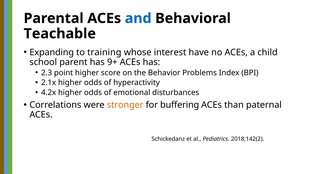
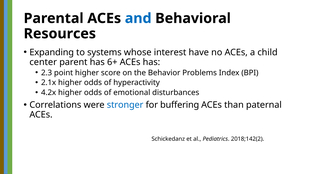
Teachable: Teachable -> Resources
training: training -> systems
school: school -> center
9+: 9+ -> 6+
stronger colour: orange -> blue
